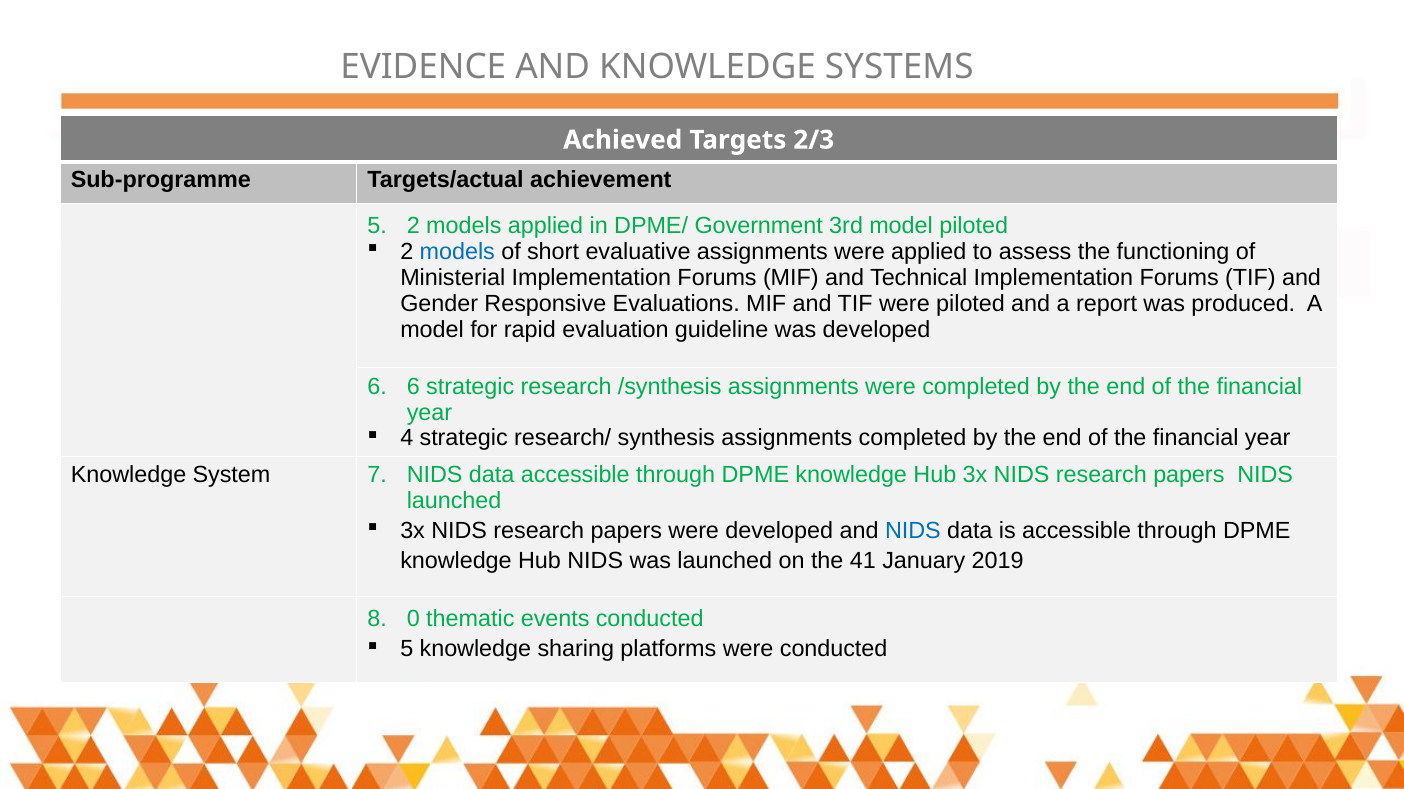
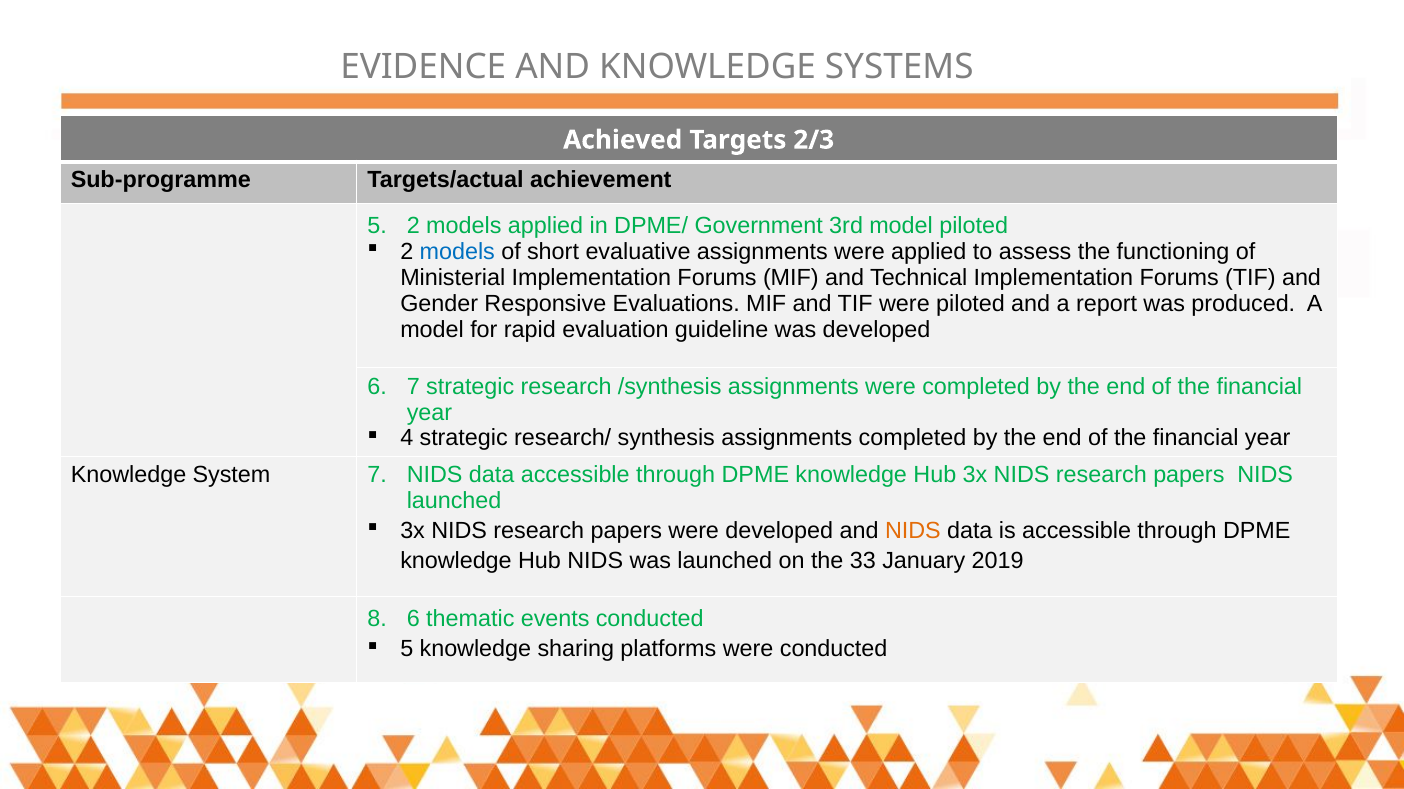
6 at (413, 387): 6 -> 7
NIDS at (913, 531) colour: blue -> orange
41: 41 -> 33
0 at (413, 620): 0 -> 6
